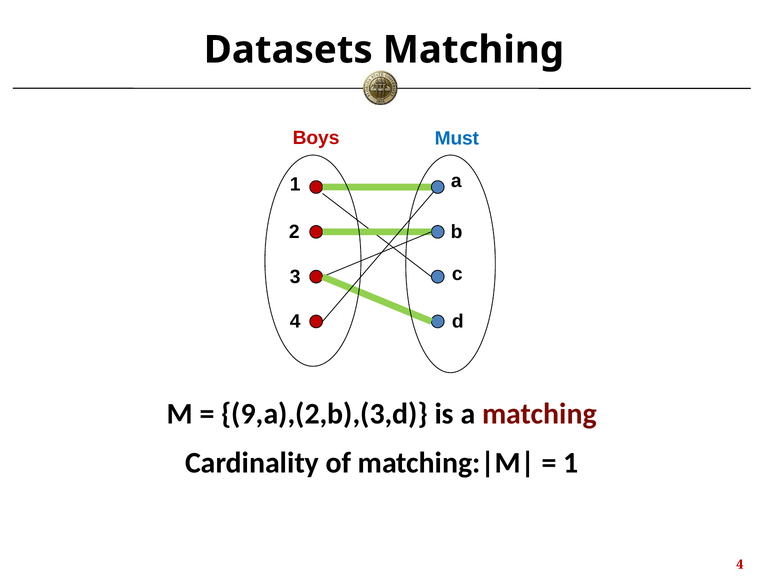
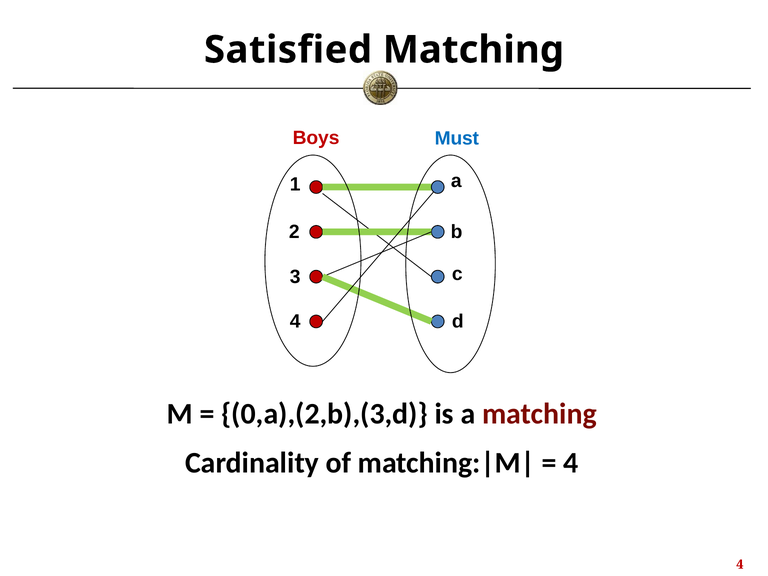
Datasets: Datasets -> Satisfied
9,a),(2,b),(3,d: 9,a),(2,b),(3,d -> 0,a),(2,b),(3,d
1 at (571, 463): 1 -> 4
